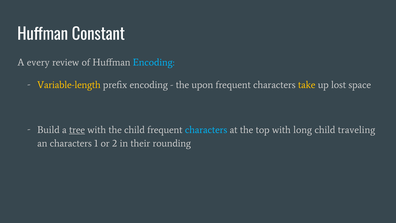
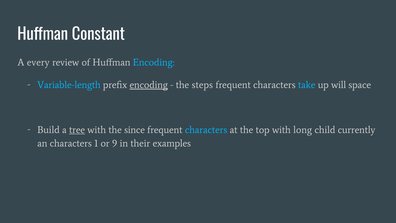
Variable-length colour: yellow -> light blue
encoding at (149, 85) underline: none -> present
upon: upon -> steps
take colour: yellow -> light blue
lost: lost -> will
the child: child -> since
traveling: traveling -> currently
2: 2 -> 9
rounding: rounding -> examples
